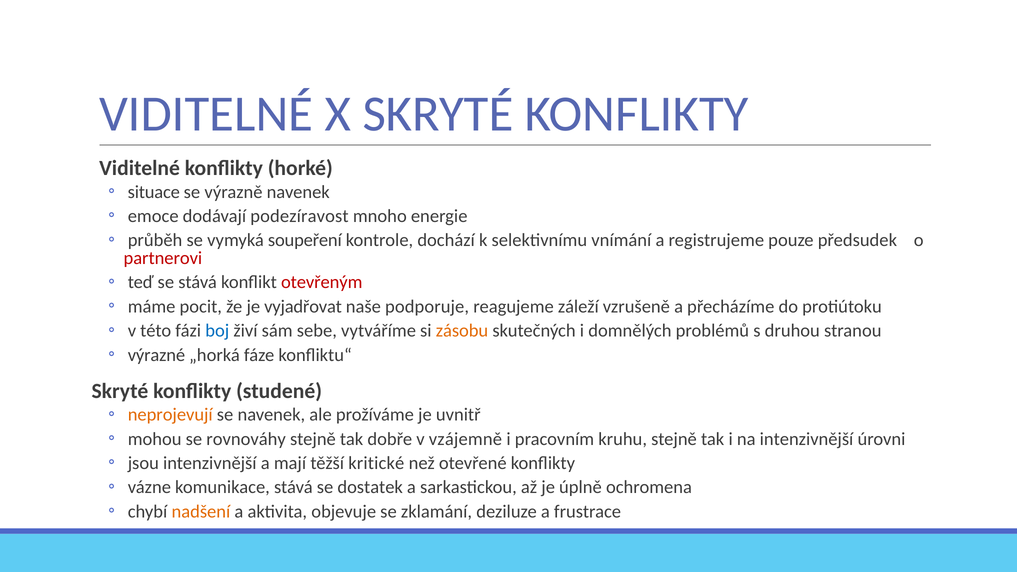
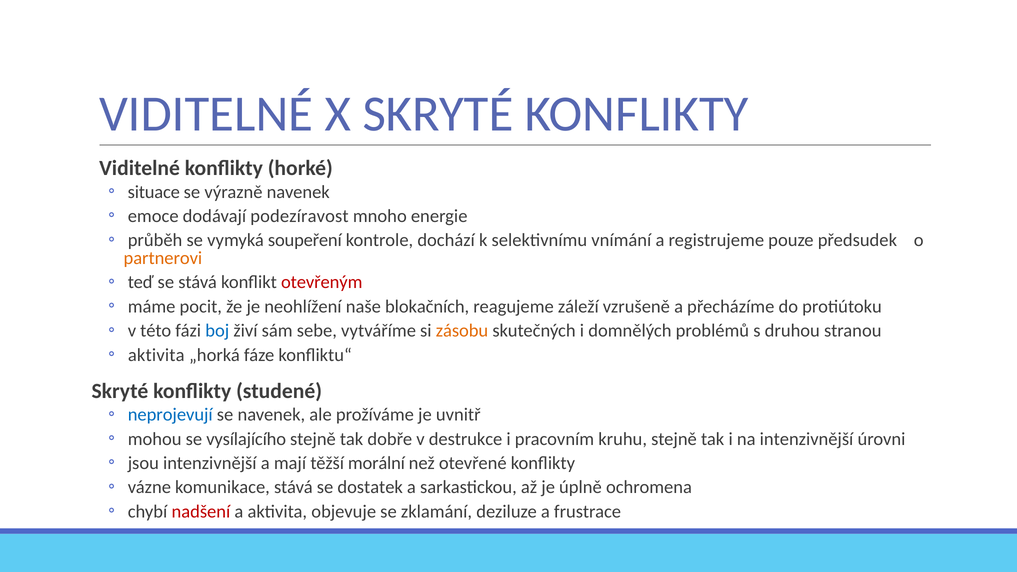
partnerovi colour: red -> orange
vyjadřovat: vyjadřovat -> neohlížení
podporuje: podporuje -> blokačních
výrazné at (156, 355): výrazné -> aktivita
neprojevují colour: orange -> blue
rovnováhy: rovnováhy -> vysílajícího
vzájemně: vzájemně -> destrukce
kritické: kritické -> morální
nadšení colour: orange -> red
